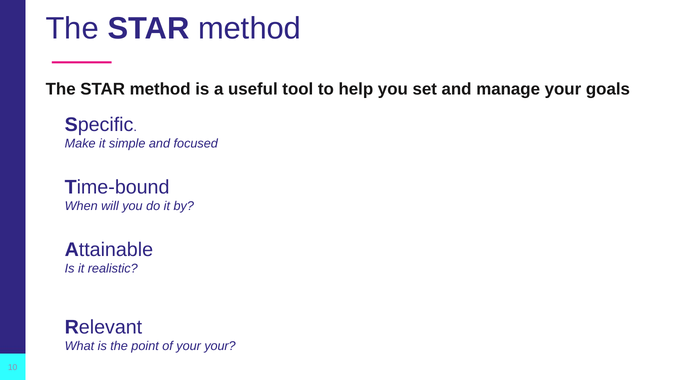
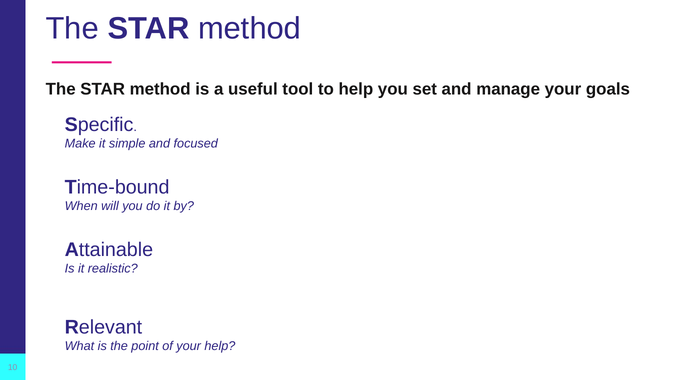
your your: your -> help
